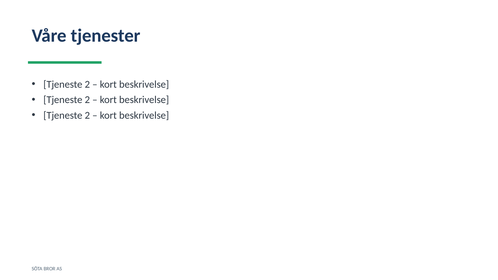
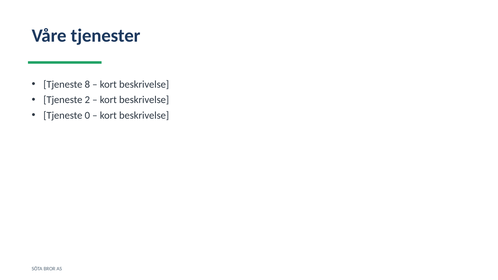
2 at (87, 84): 2 -> 8
2 at (87, 115): 2 -> 0
